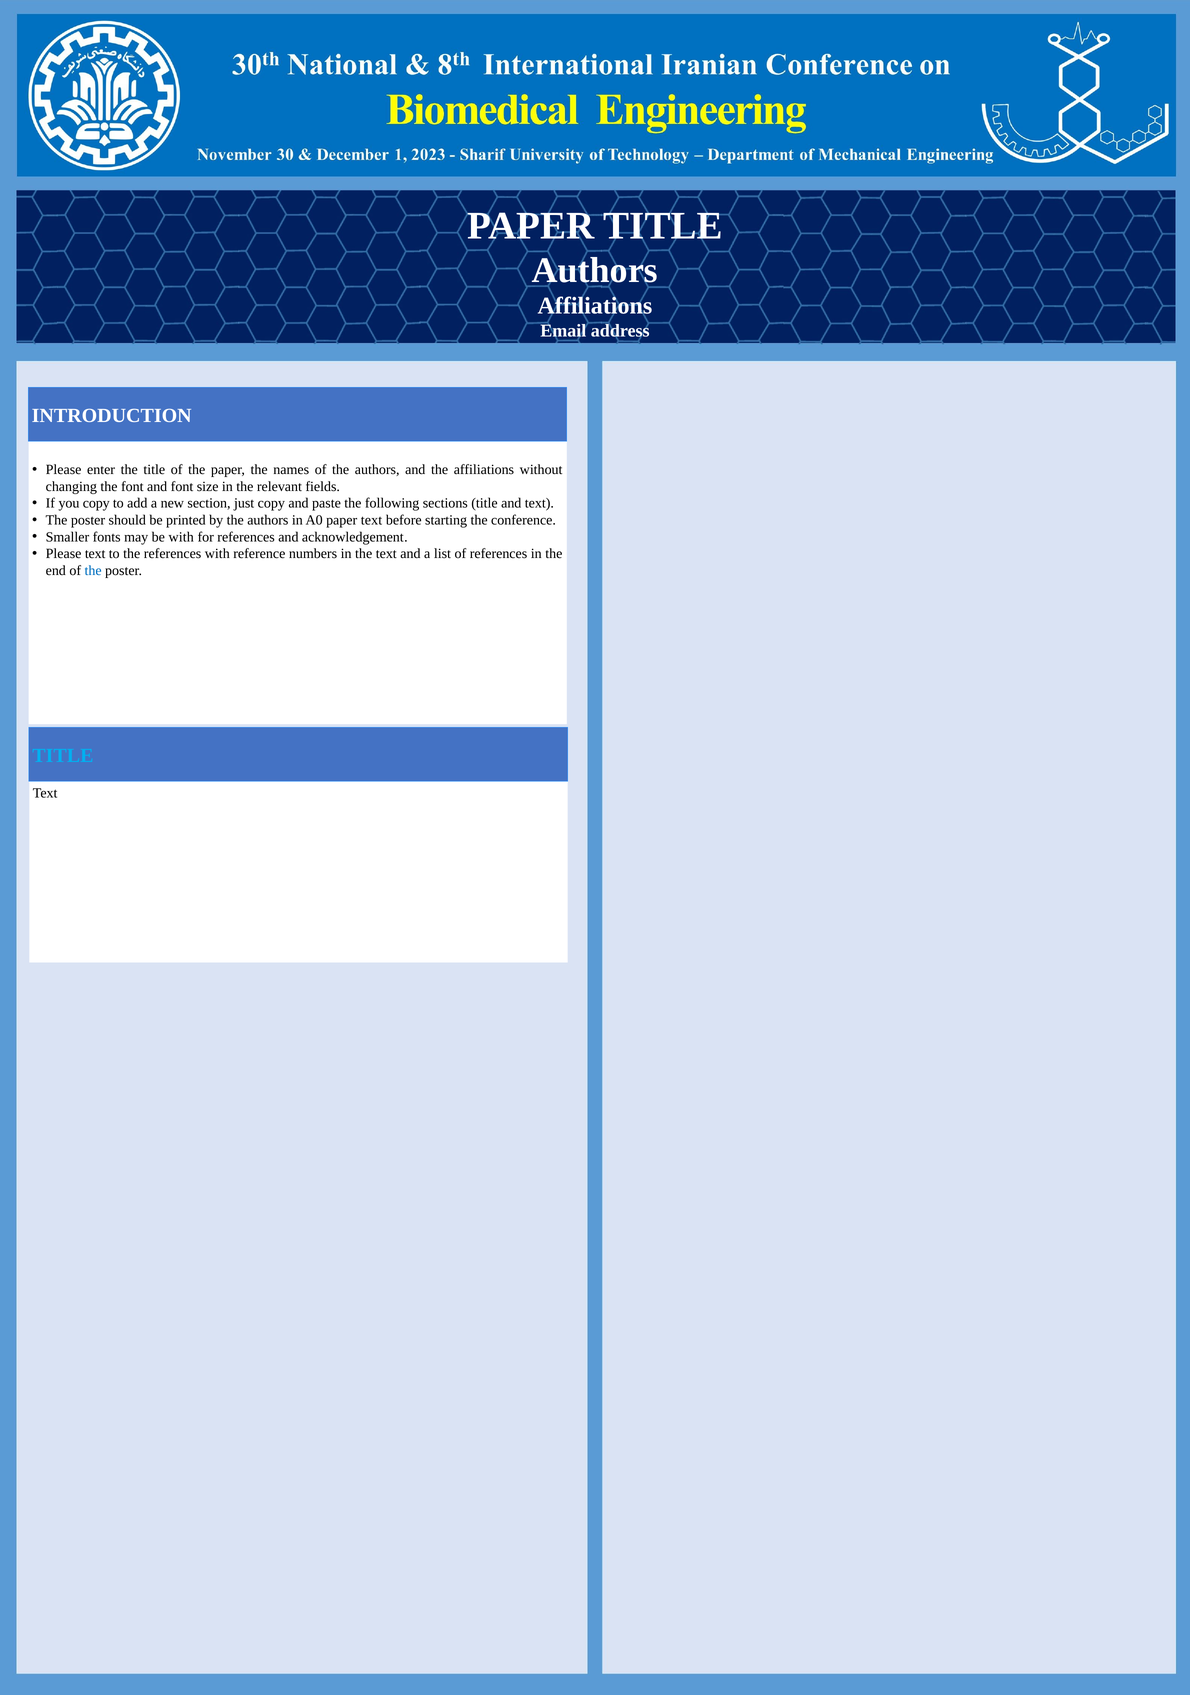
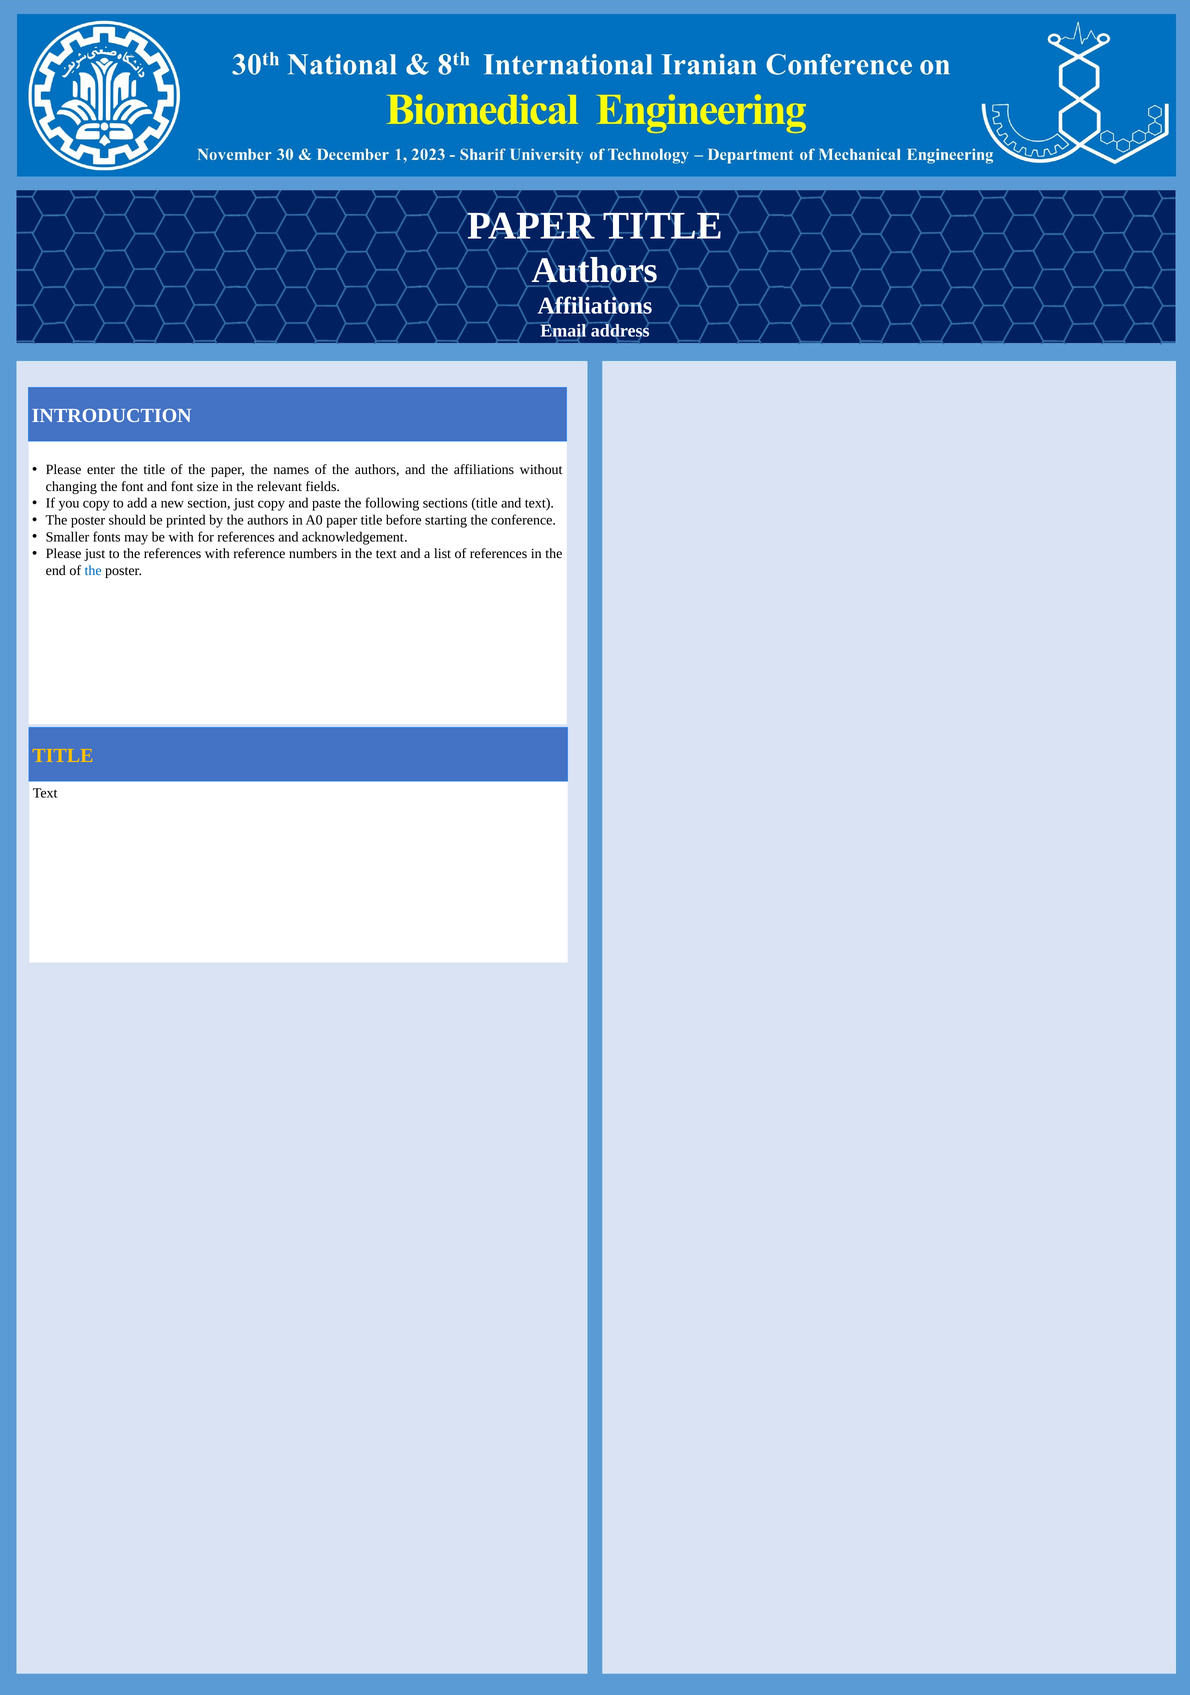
A0 paper text: text -> title
Please text: text -> just
TITLE at (63, 756) colour: light blue -> yellow
